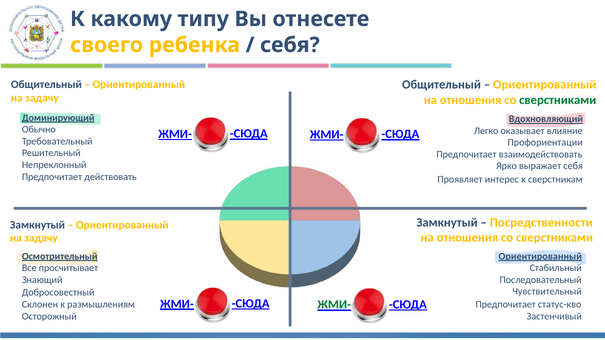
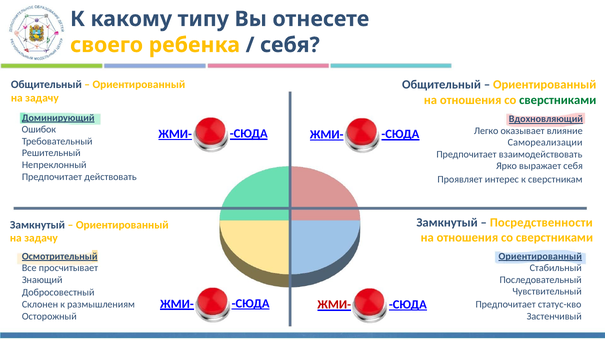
Обычно: Обычно -> Ошибок
Профориентации: Профориентации -> Самореализации
ЖМИ- at (334, 305) colour: green -> red
